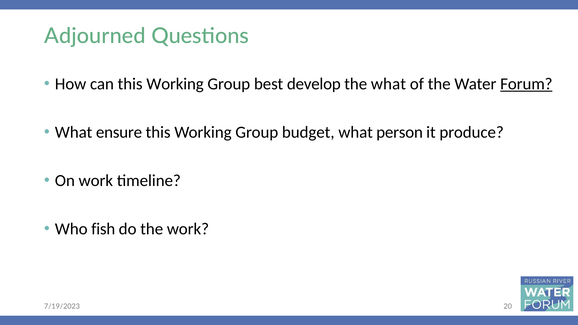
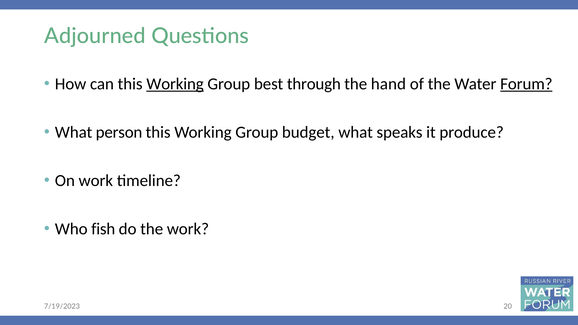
Working at (175, 84) underline: none -> present
develop: develop -> through
the what: what -> hand
ensure: ensure -> person
person: person -> speaks
